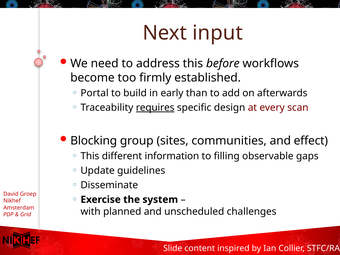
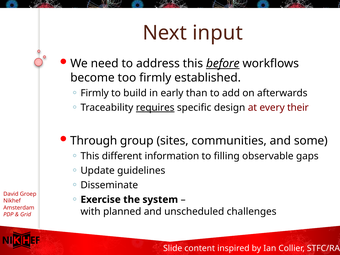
before underline: none -> present
Portal at (95, 93): Portal -> Firmly
scan: scan -> their
Blocking: Blocking -> Through
effect: effect -> some
